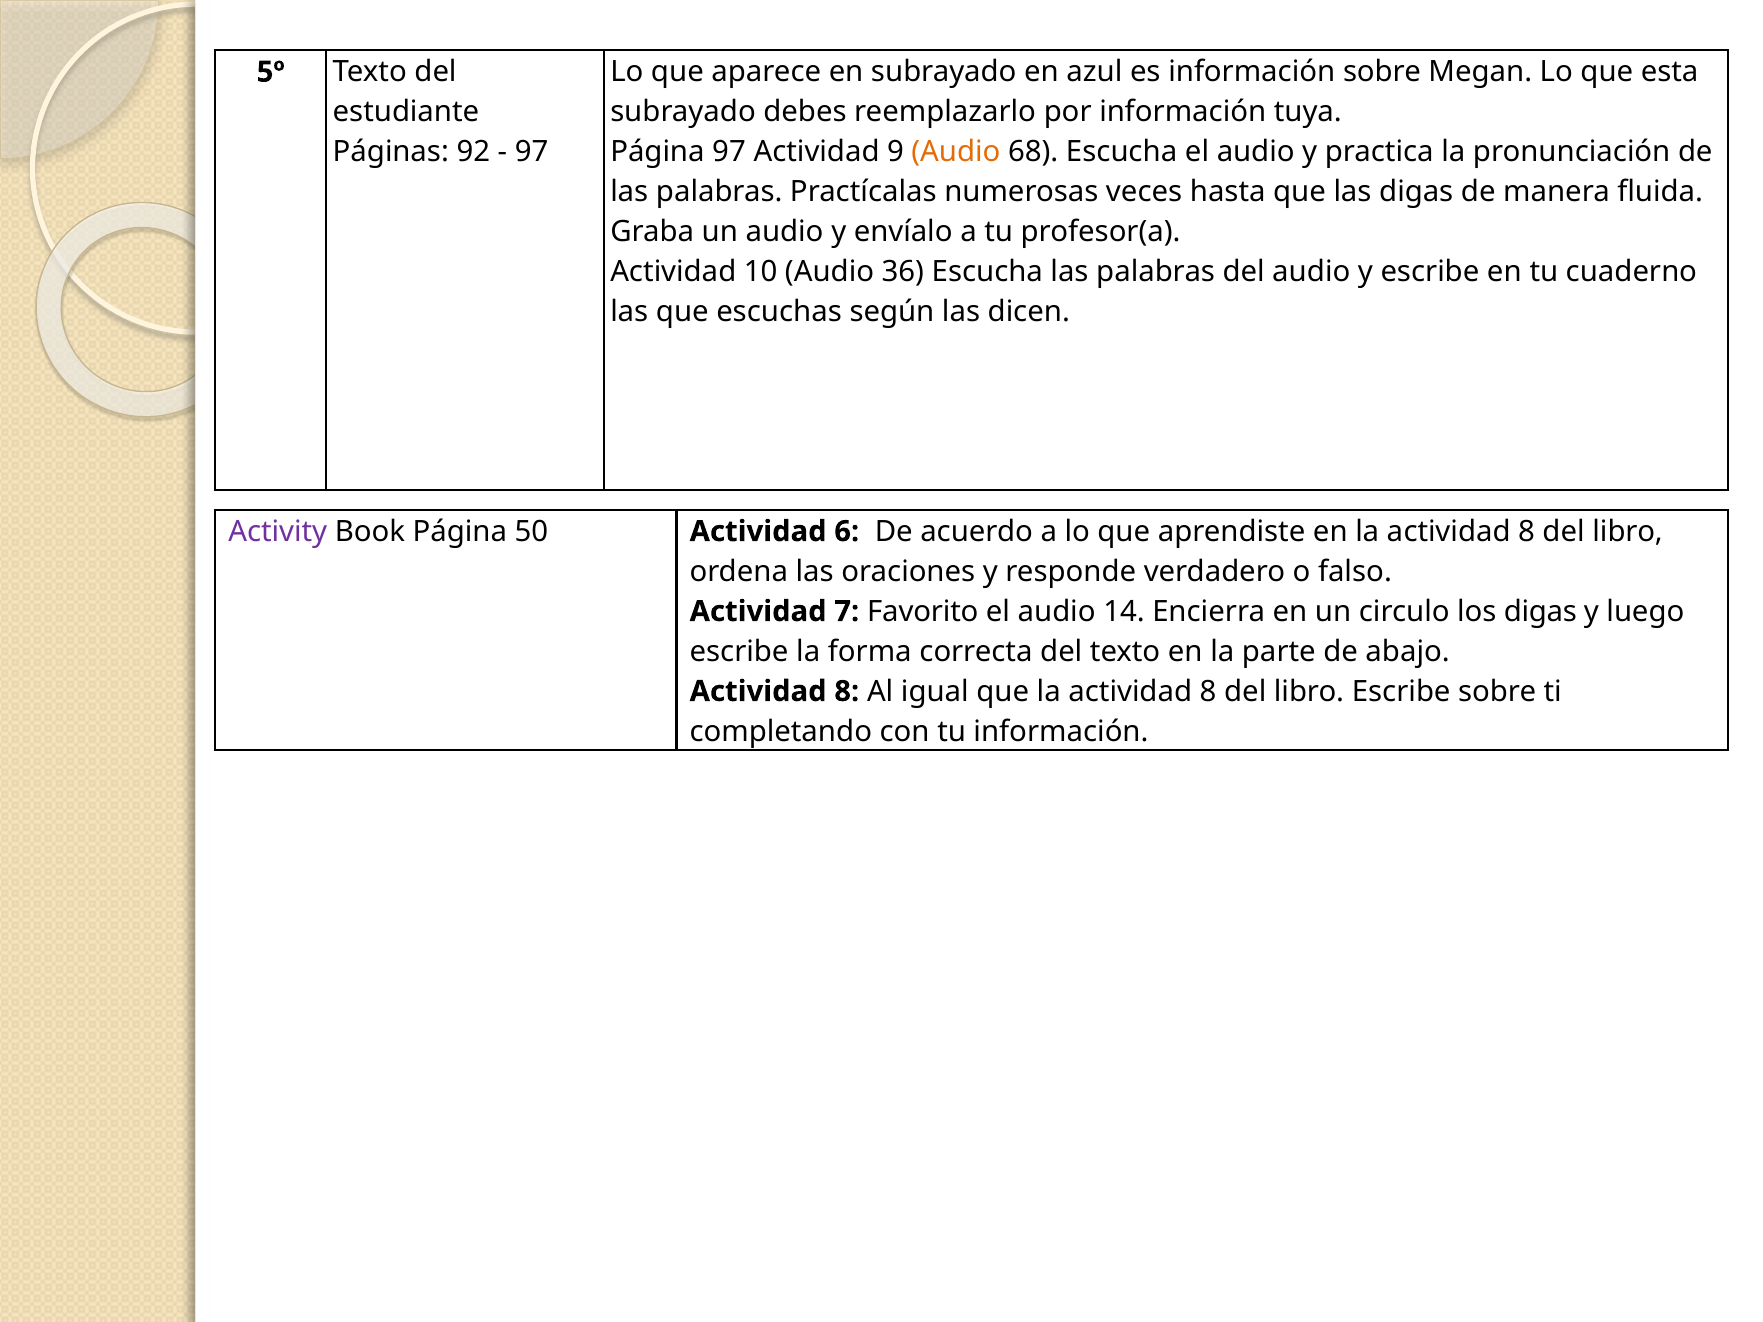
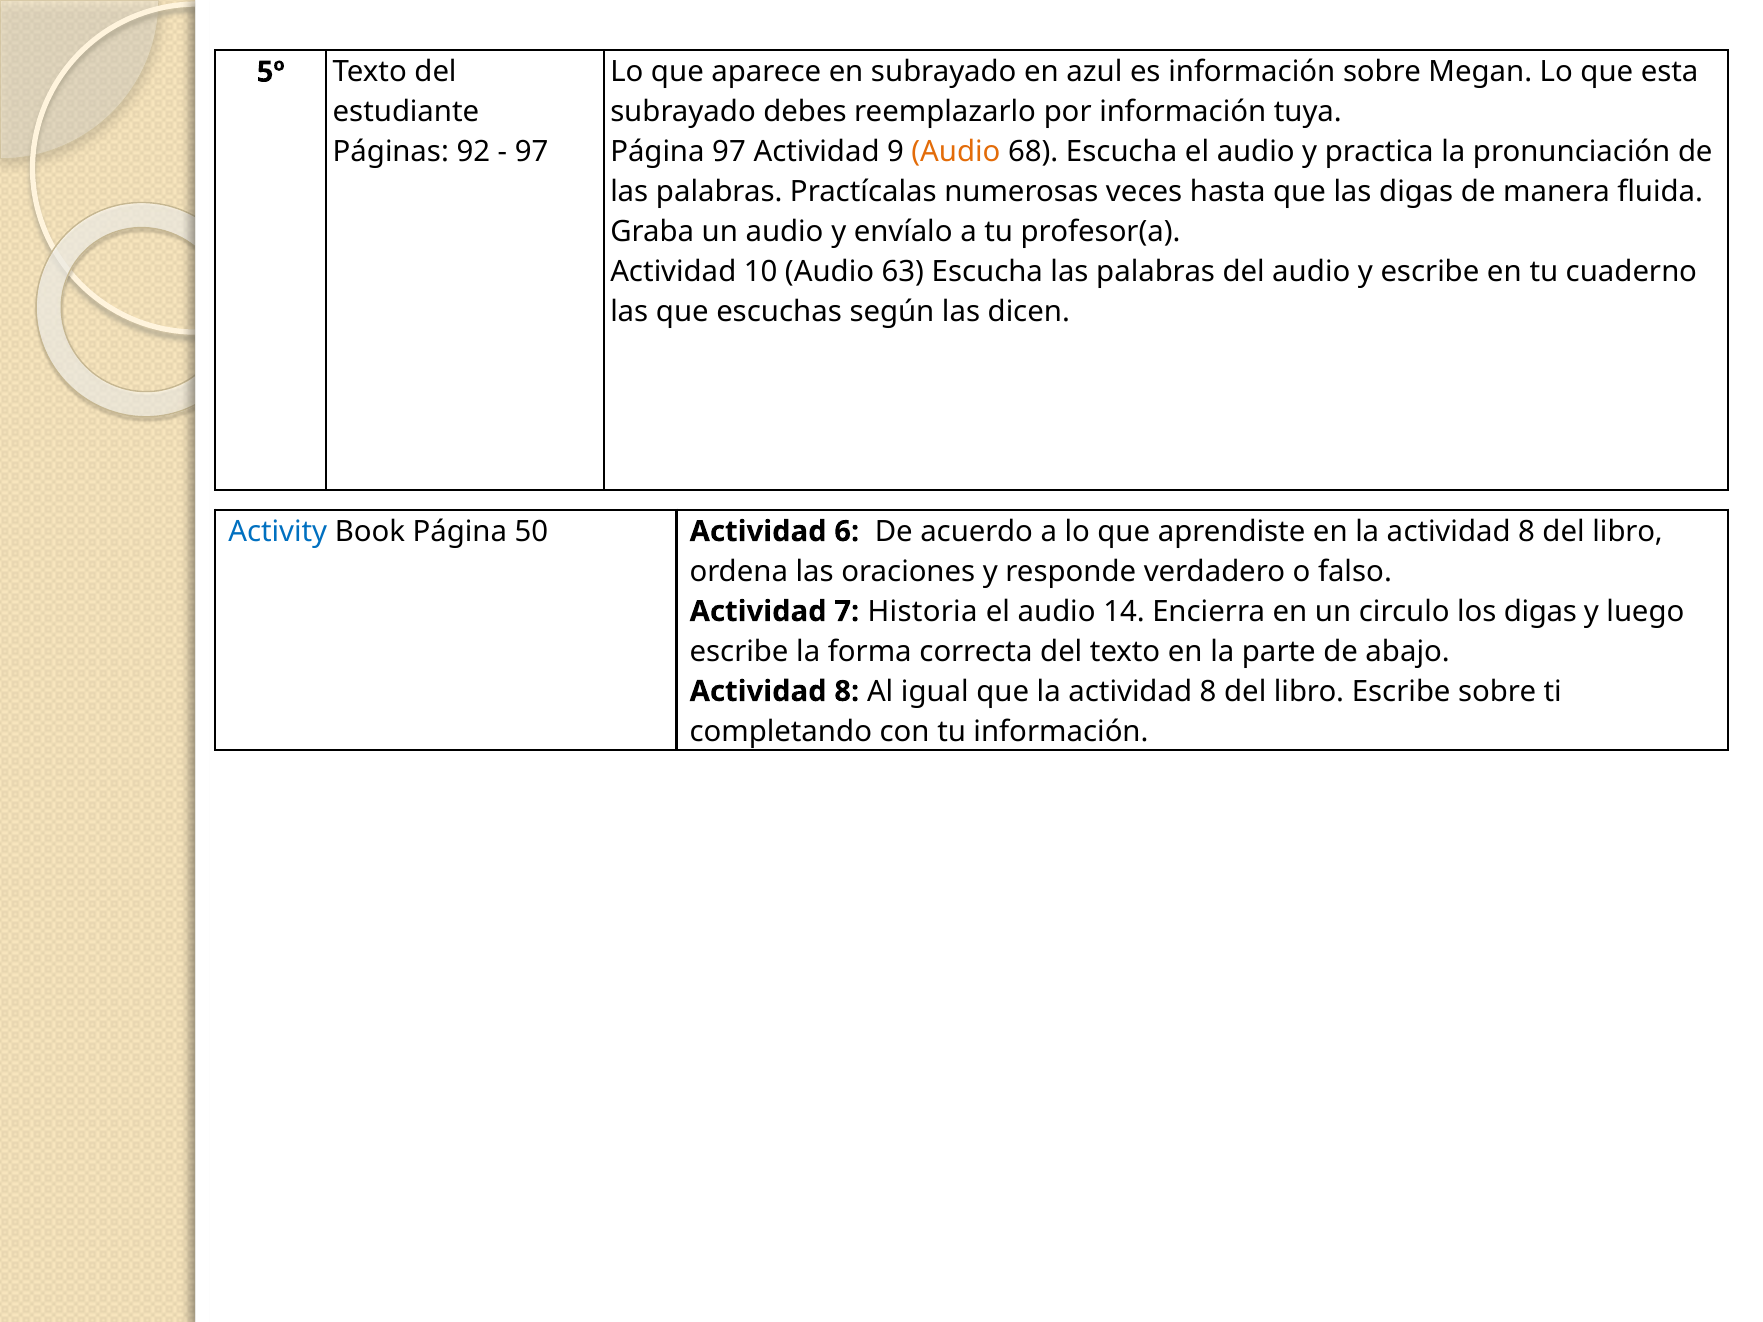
36: 36 -> 63
Activity colour: purple -> blue
Favorito: Favorito -> Historia
